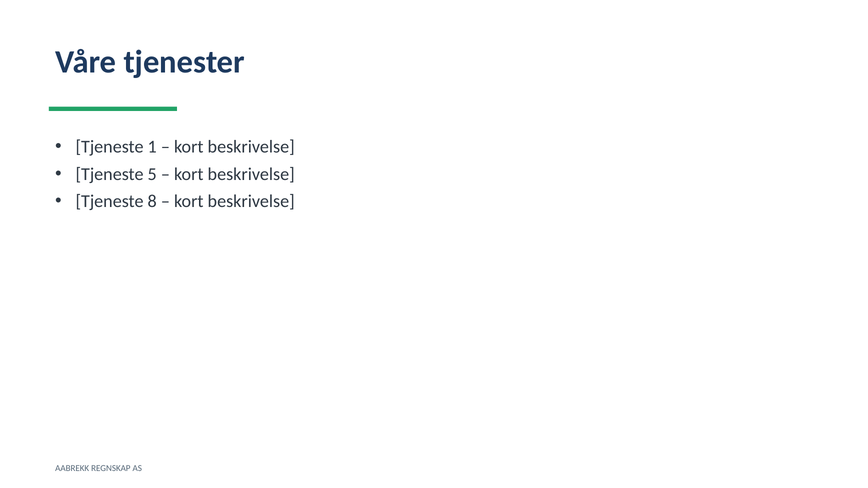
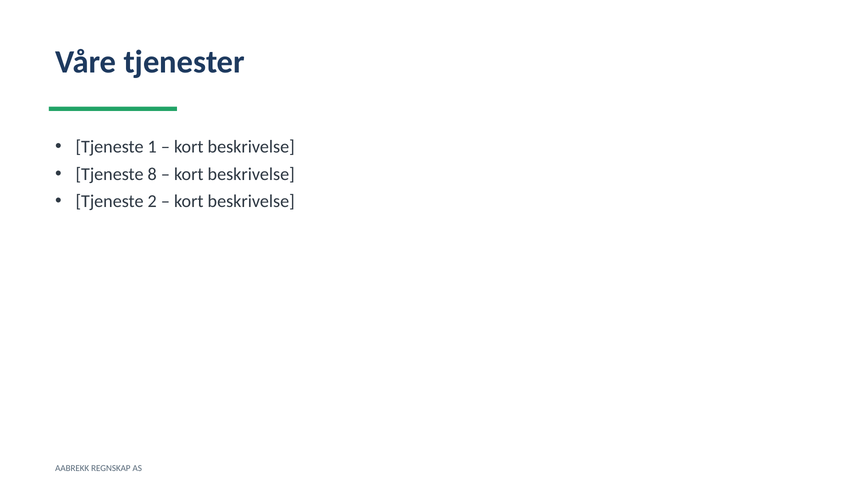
5: 5 -> 8
8: 8 -> 2
